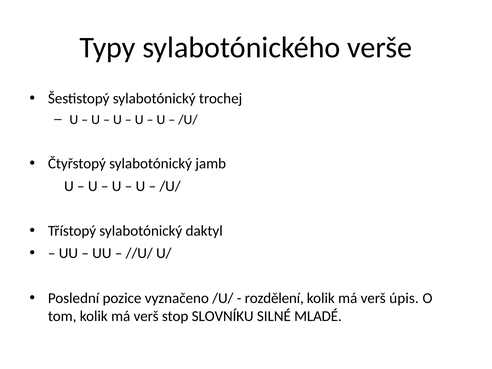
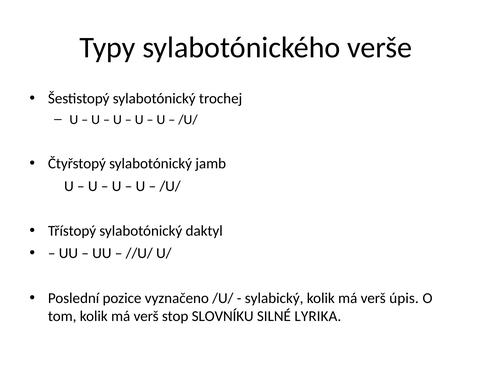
rozdělení: rozdělení -> sylabický
MLADÉ: MLADÉ -> LYRIKA
